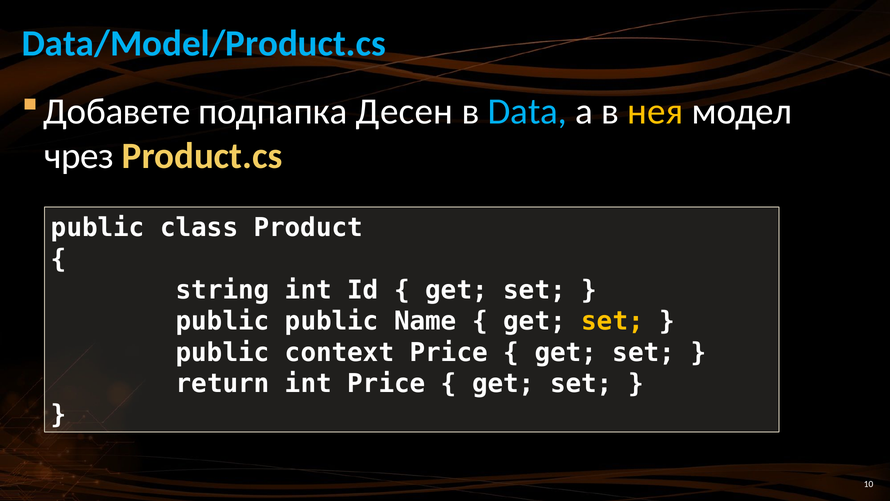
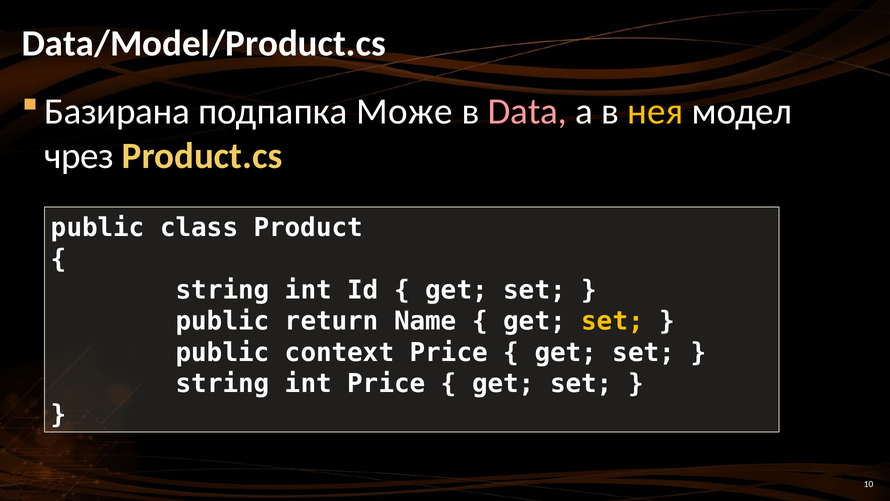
Data/Model/Product.cs colour: light blue -> white
Добавете: Добавете -> Базирана
Десен: Десен -> Може
Data colour: light blue -> pink
public public: public -> return
return at (223, 384): return -> string
